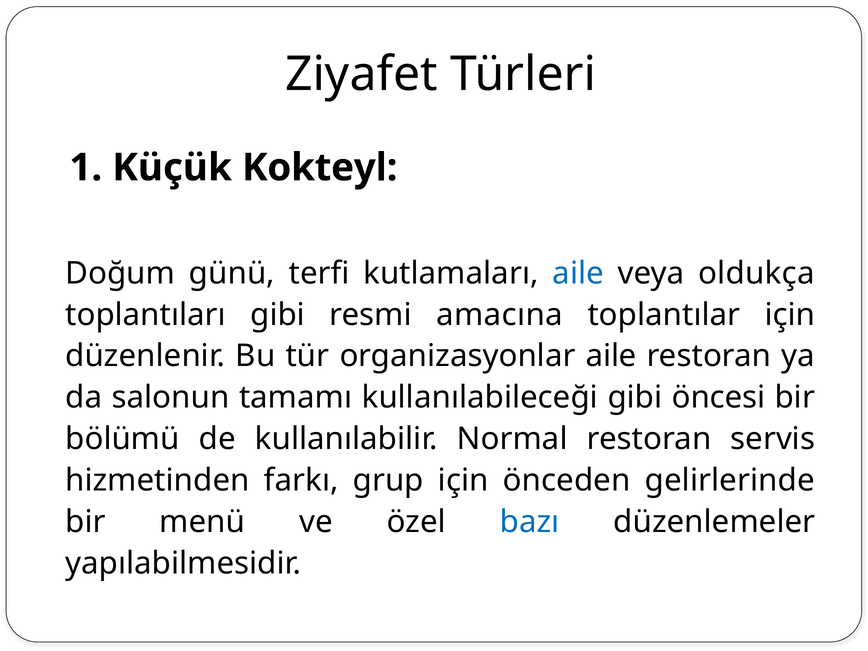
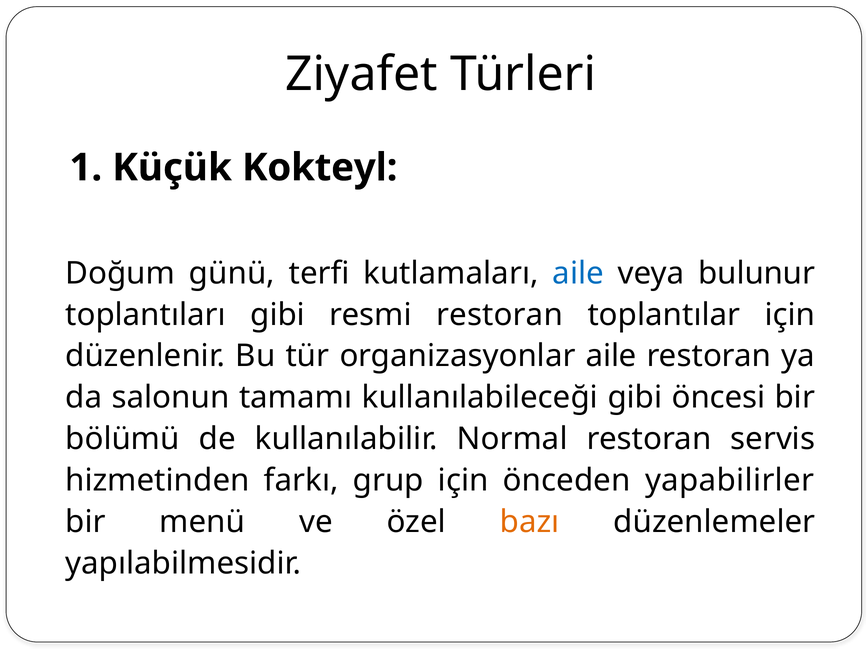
oldukça: oldukça -> bulunur
resmi amacına: amacına -> restoran
gelirlerinde: gelirlerinde -> yapabilirler
bazı colour: blue -> orange
